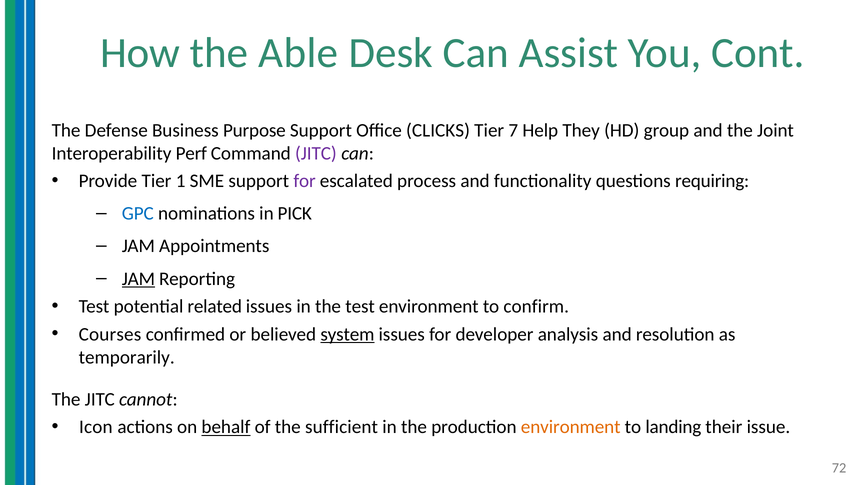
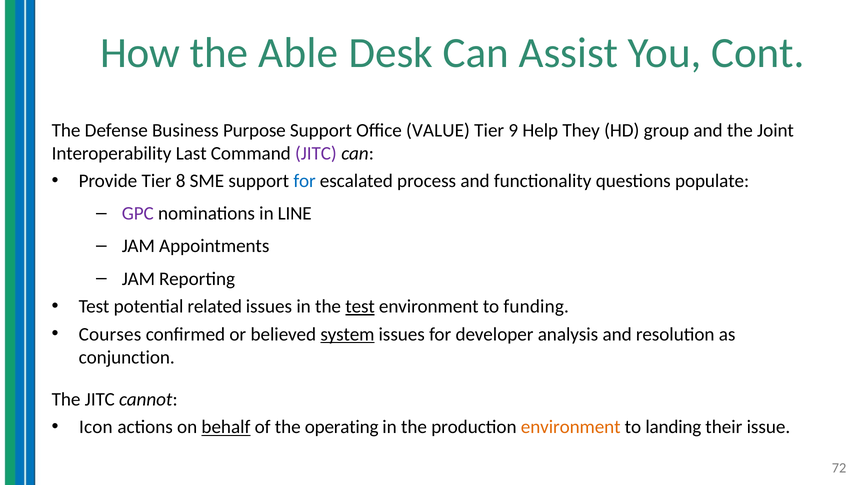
CLICKS: CLICKS -> VALUE
7: 7 -> 9
Perf: Perf -> Last
1: 1 -> 8
for at (305, 181) colour: purple -> blue
requiring: requiring -> populate
GPC colour: blue -> purple
PICK: PICK -> LINE
JAM at (138, 279) underline: present -> none
test at (360, 306) underline: none -> present
confirm: confirm -> funding
temporarily: temporarily -> conjunction
sufficient: sufficient -> operating
